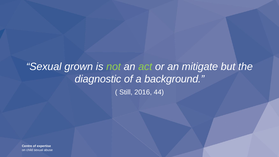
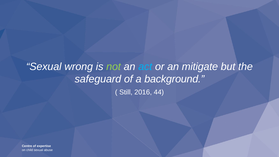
grown: grown -> wrong
act colour: light green -> light blue
diagnostic: diagnostic -> safeguard
